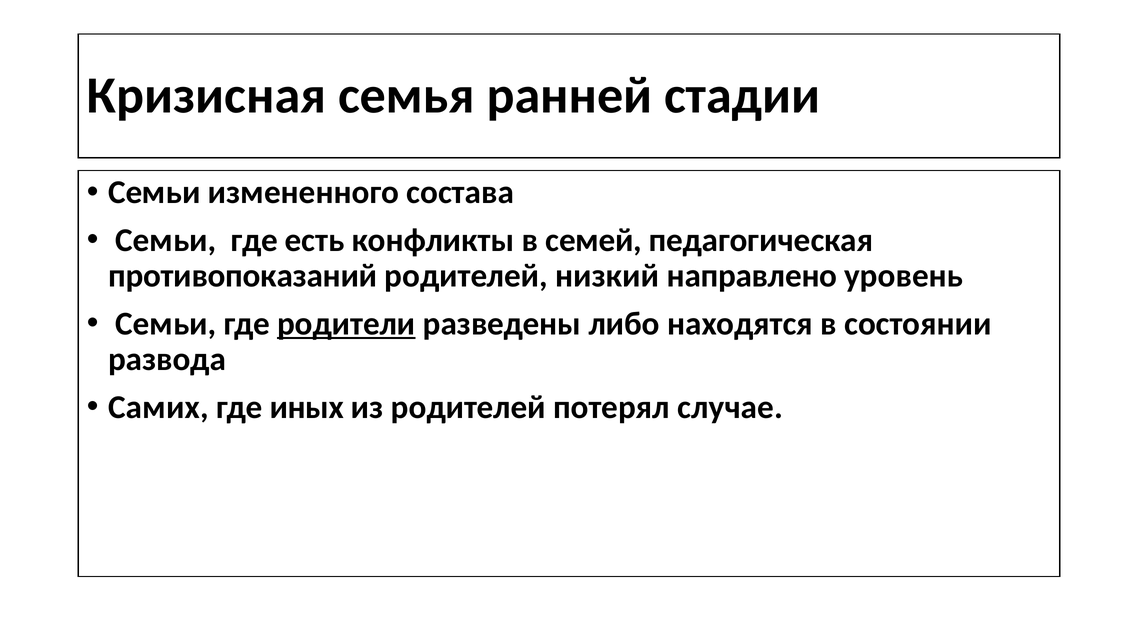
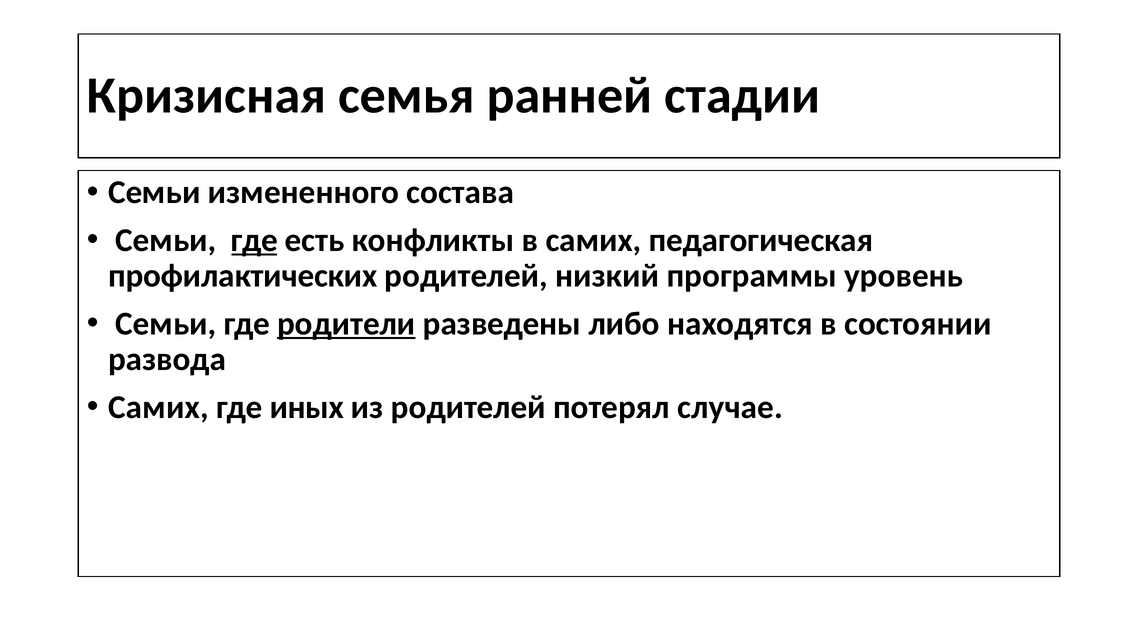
где at (254, 240) underline: none -> present
в семей: семей -> самих
противопоказаний: противопоказаний -> профилактических
направлено: направлено -> программы
